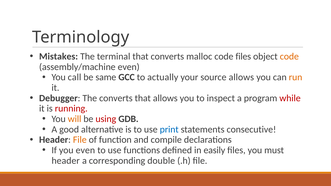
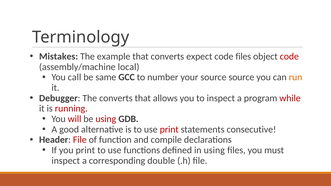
terminal: terminal -> example
malloc: malloc -> expect
code at (289, 56) colour: orange -> red
assembly/machine even: even -> local
actually: actually -> number
source allows: allows -> source
will colour: orange -> red
print at (169, 129) colour: blue -> red
File at (80, 140) colour: orange -> red
you even: even -> print
in easily: easily -> using
header at (66, 161): header -> inspect
